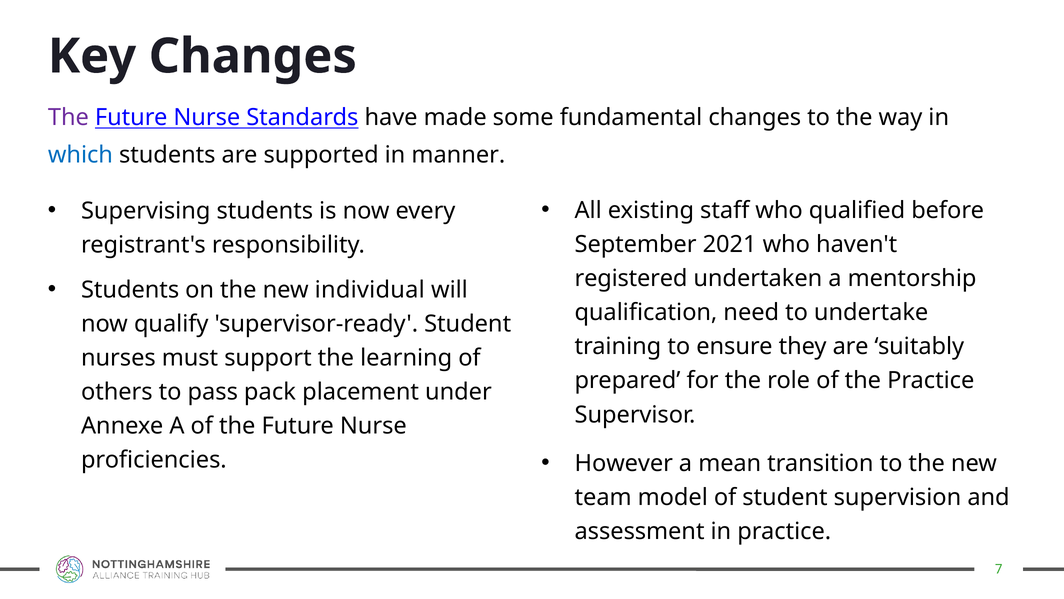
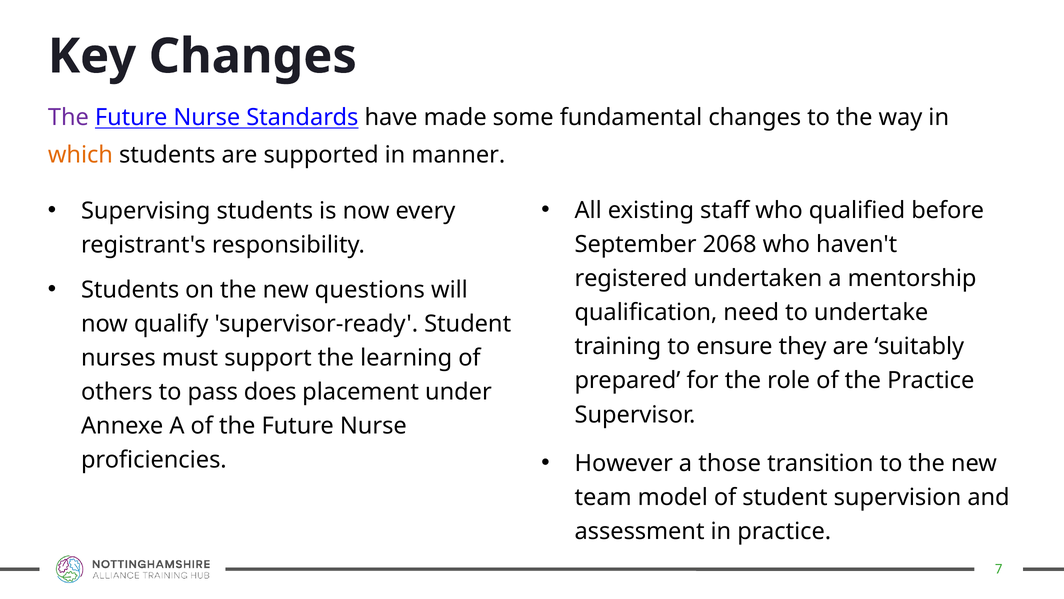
which colour: blue -> orange
2021: 2021 -> 2068
individual: individual -> questions
pack: pack -> does
mean: mean -> those
